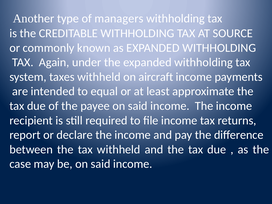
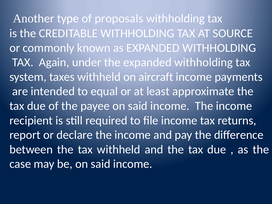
managers: managers -> proposals
